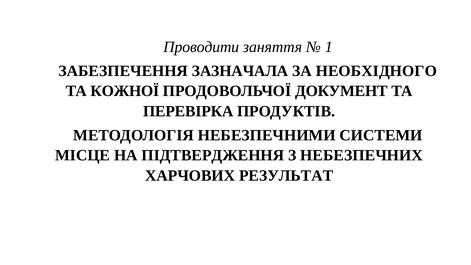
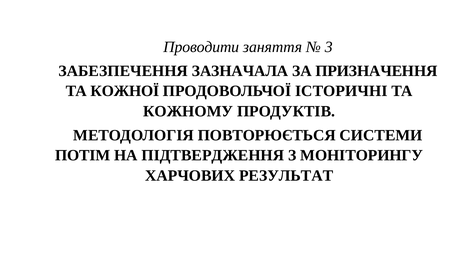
1: 1 -> 3
НЕОБХІДНОГО: НЕОБХІДНОГО -> ПРИЗНАЧЕННЯ
ДОКУМЕНТ: ДОКУМЕНТ -> ІСТОРИЧНІ
ПЕРЕВІРКА: ПЕРЕВІРКА -> КОЖНОМУ
НЕБЕЗПЕЧНИМИ: НЕБЕЗПЕЧНИМИ -> ПОВТОРЮЄТЬСЯ
МІСЦЕ: МІСЦЕ -> ПОТІМ
НЕБЕЗПЕЧНИХ: НЕБЕЗПЕЧНИХ -> МОНІТОРИНГУ
